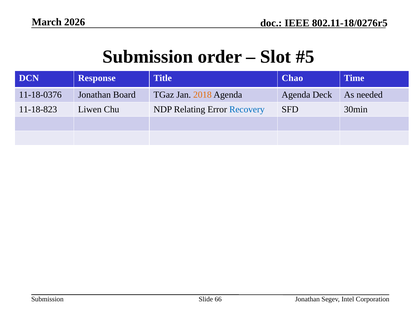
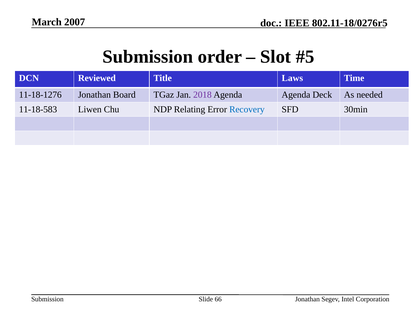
2026: 2026 -> 2007
Response: Response -> Reviewed
Chao: Chao -> Laws
11-18-0376: 11-18-0376 -> 11-18-1276
2018 colour: orange -> purple
11-18-823: 11-18-823 -> 11-18-583
